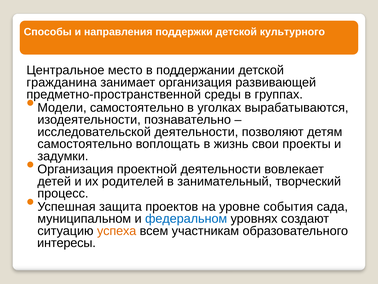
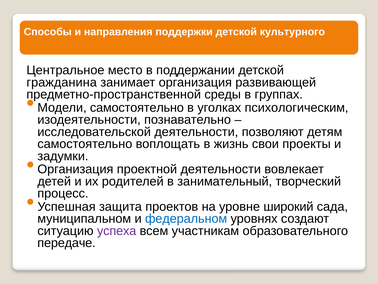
вырабатываются: вырабатываются -> психологическим
события: события -> широкий
успеха colour: orange -> purple
интересы: интересы -> передаче
